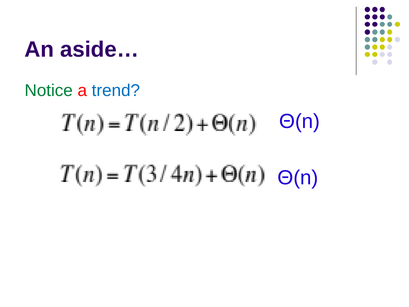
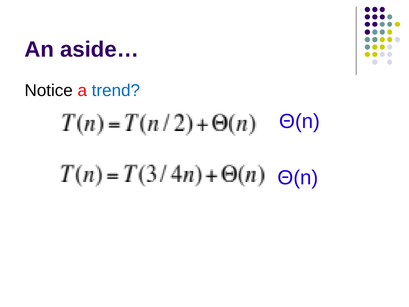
Notice colour: green -> black
